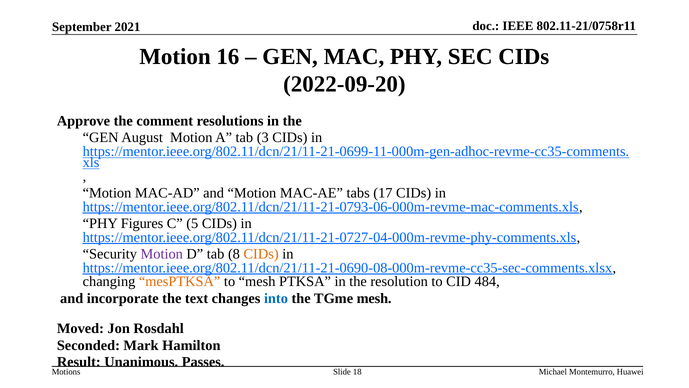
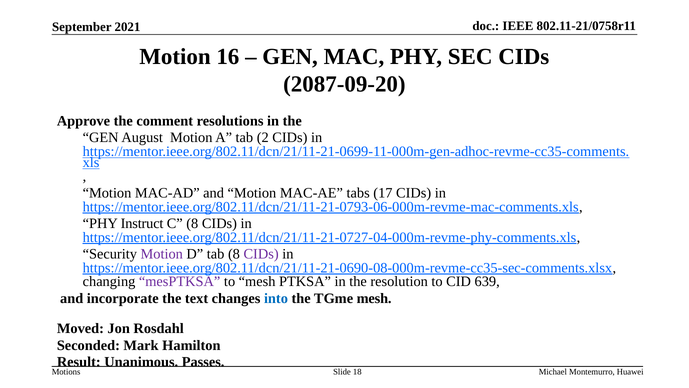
2022-09-20: 2022-09-20 -> 2087-09-20
3: 3 -> 2
Figures: Figures -> Instruct
C 5: 5 -> 8
CIDs at (261, 254) colour: orange -> purple
mesPTKSA colour: orange -> purple
484: 484 -> 639
